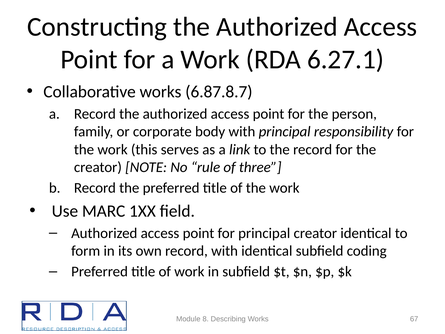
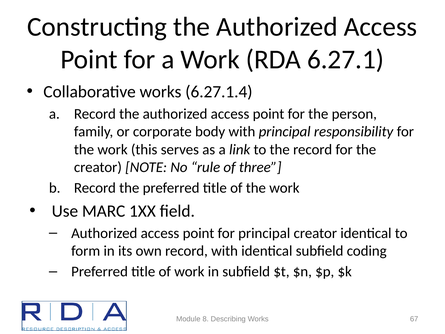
6.87.8.7: 6.87.8.7 -> 6.27.1.4
